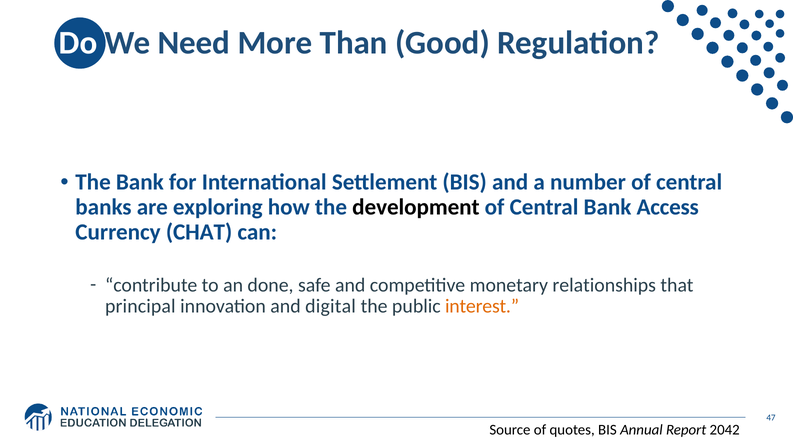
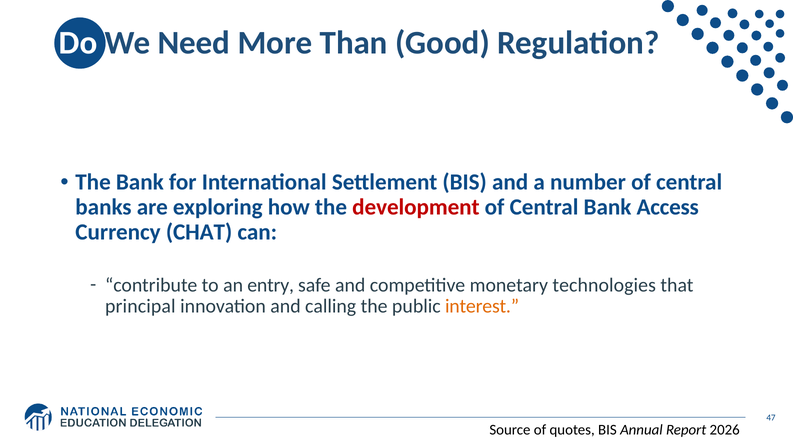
development colour: black -> red
done: done -> entry
relationships: relationships -> technologies
digital: digital -> calling
2042: 2042 -> 2026
